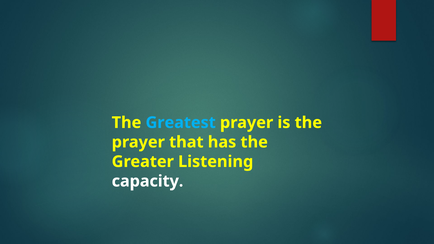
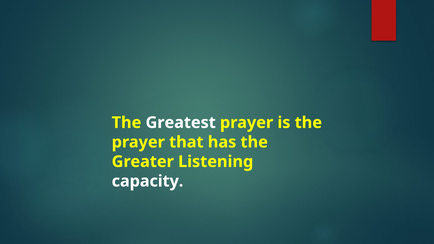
Greatest colour: light blue -> white
